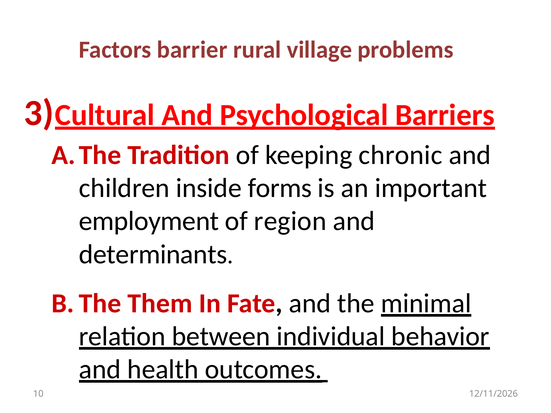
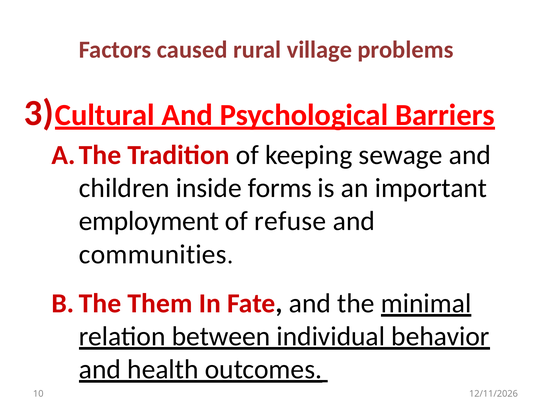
barrier: barrier -> caused
chronic: chronic -> sewage
region: region -> refuse
determinants: determinants -> communities
